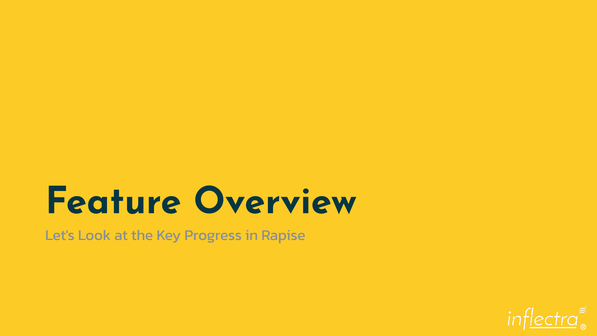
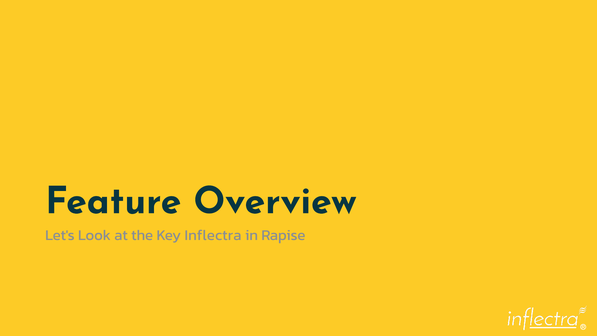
Progress: Progress -> Inflectra
